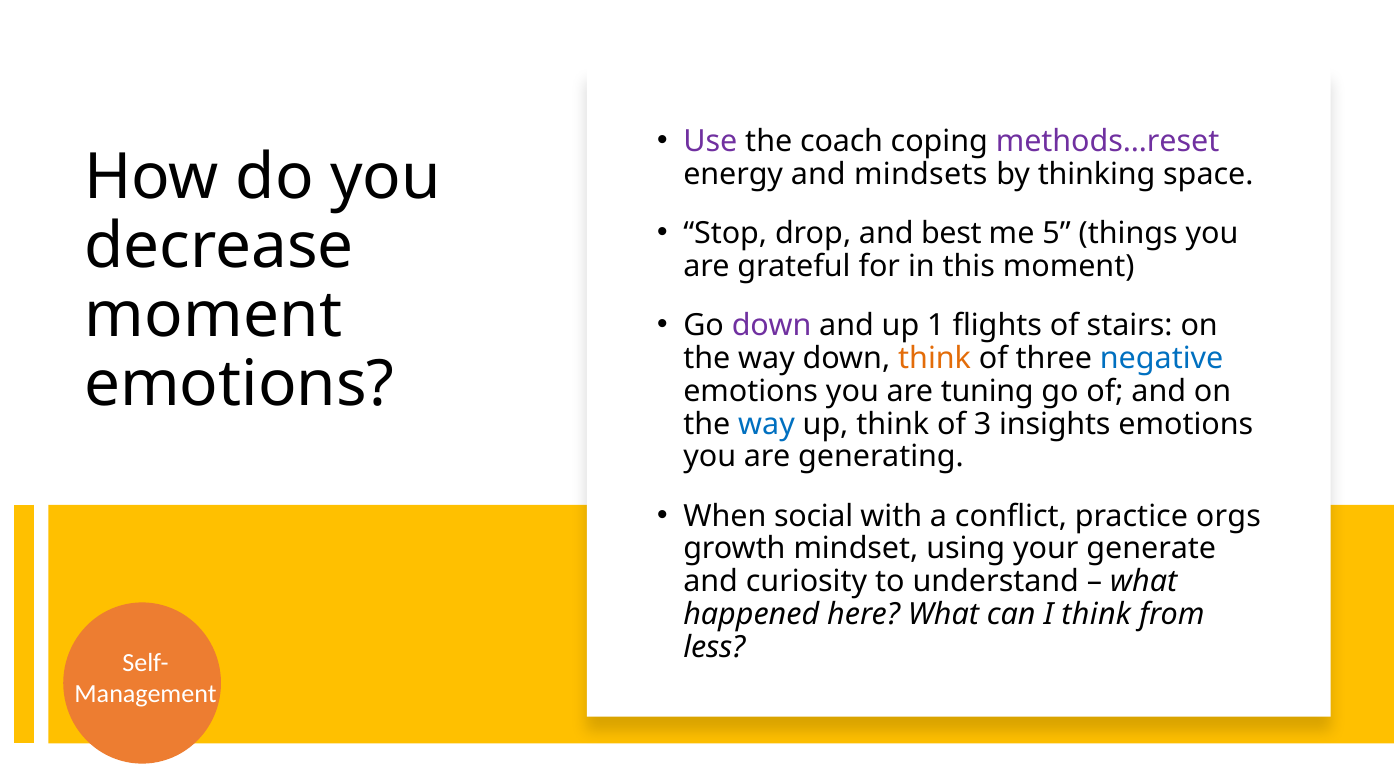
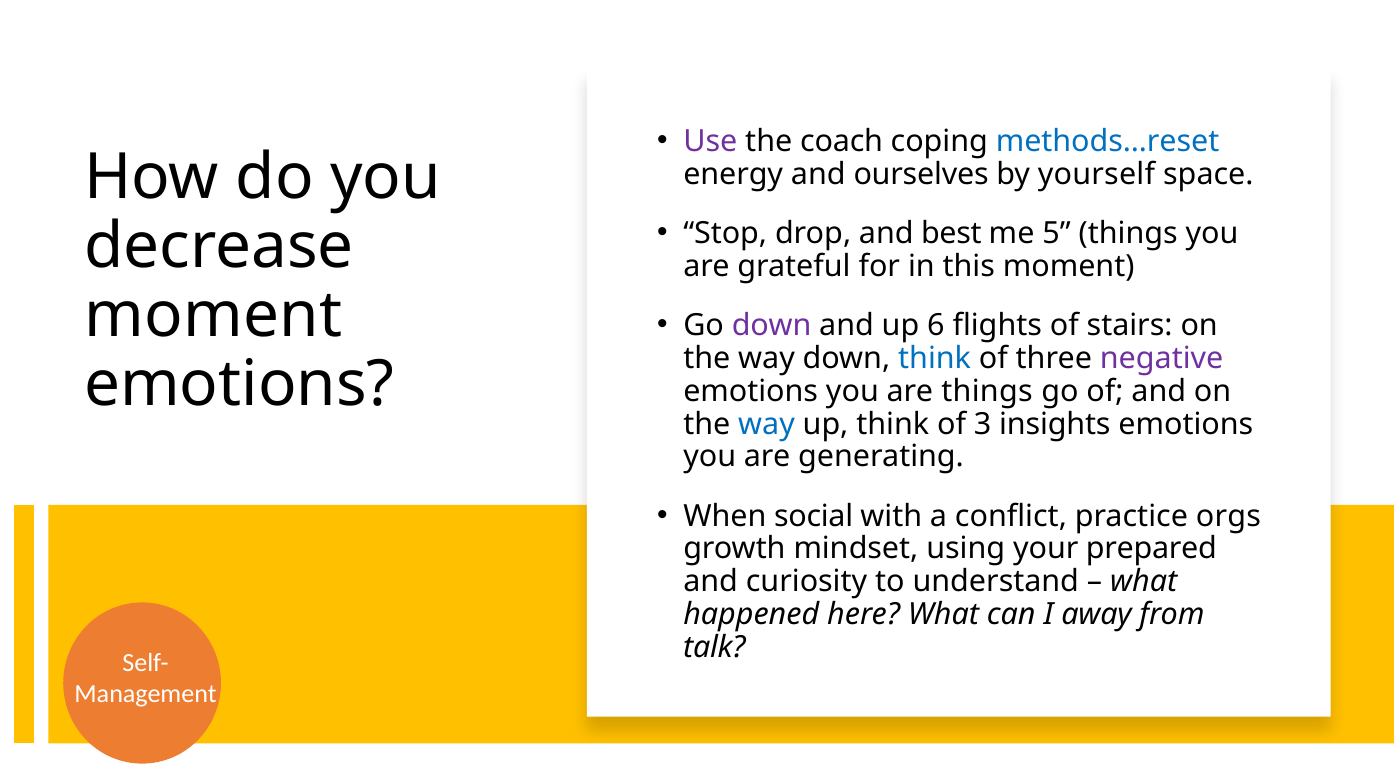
methods…reset colour: purple -> blue
mindsets: mindsets -> ourselves
thinking: thinking -> yourself
1: 1 -> 6
think at (935, 358) colour: orange -> blue
negative colour: blue -> purple
are tuning: tuning -> things
generate: generate -> prepared
I think: think -> away
less: less -> talk
